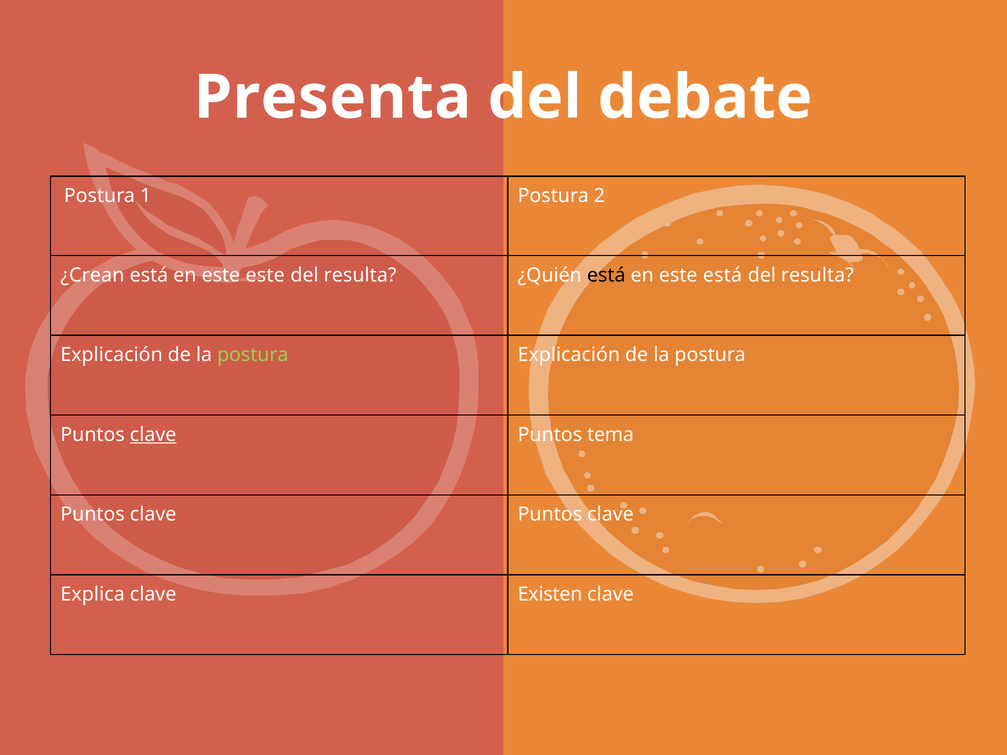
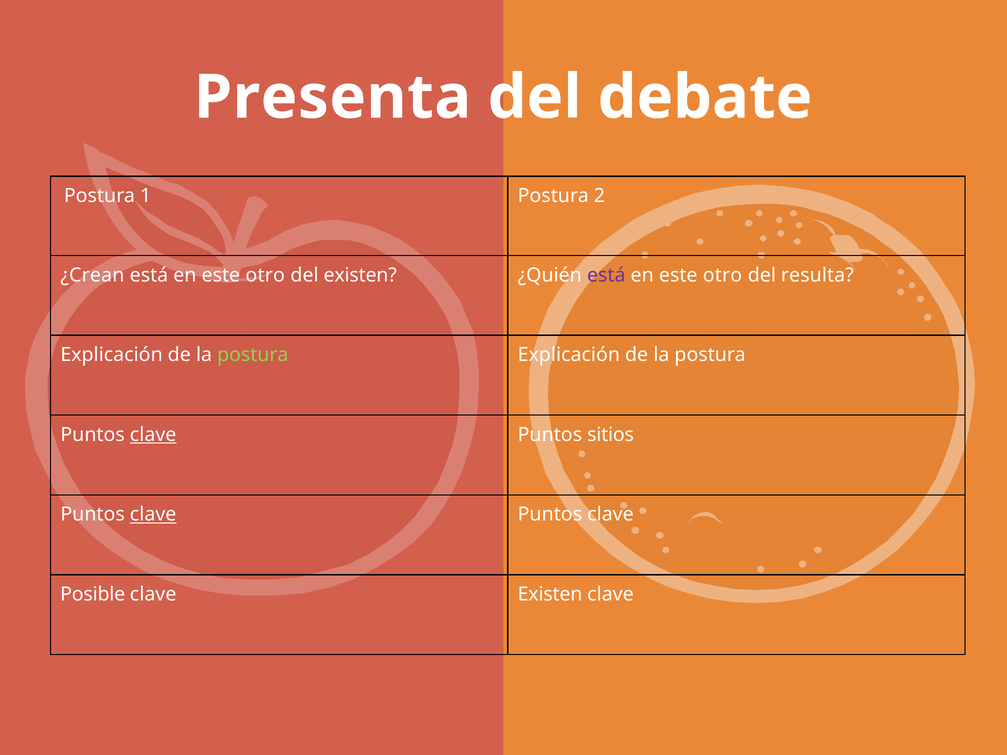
este at (265, 275): este -> otro
resulta at (360, 275): resulta -> existen
está at (606, 275) colour: black -> purple
está at (722, 275): está -> otro
tema: tema -> sitios
clave at (153, 515) underline: none -> present
Explica: Explica -> Posible
